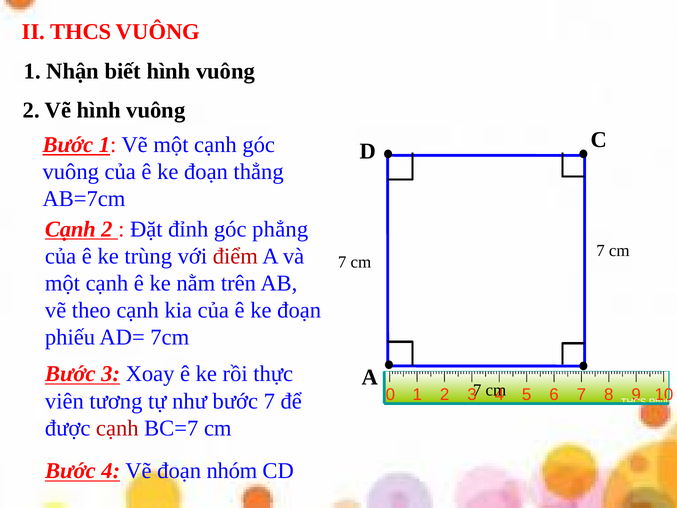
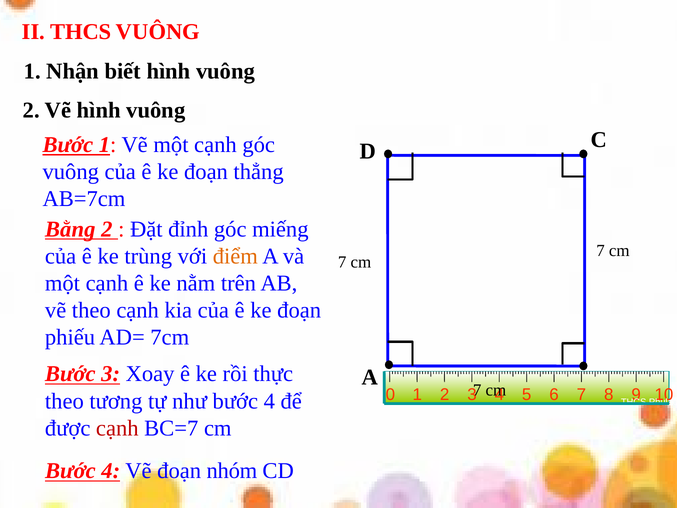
Cạnh at (70, 229): Cạnh -> Bằng
phẳng: phẳng -> miếng
điểm colour: red -> orange
viên at (64, 401): viên -> theo
như bước 7: 7 -> 4
